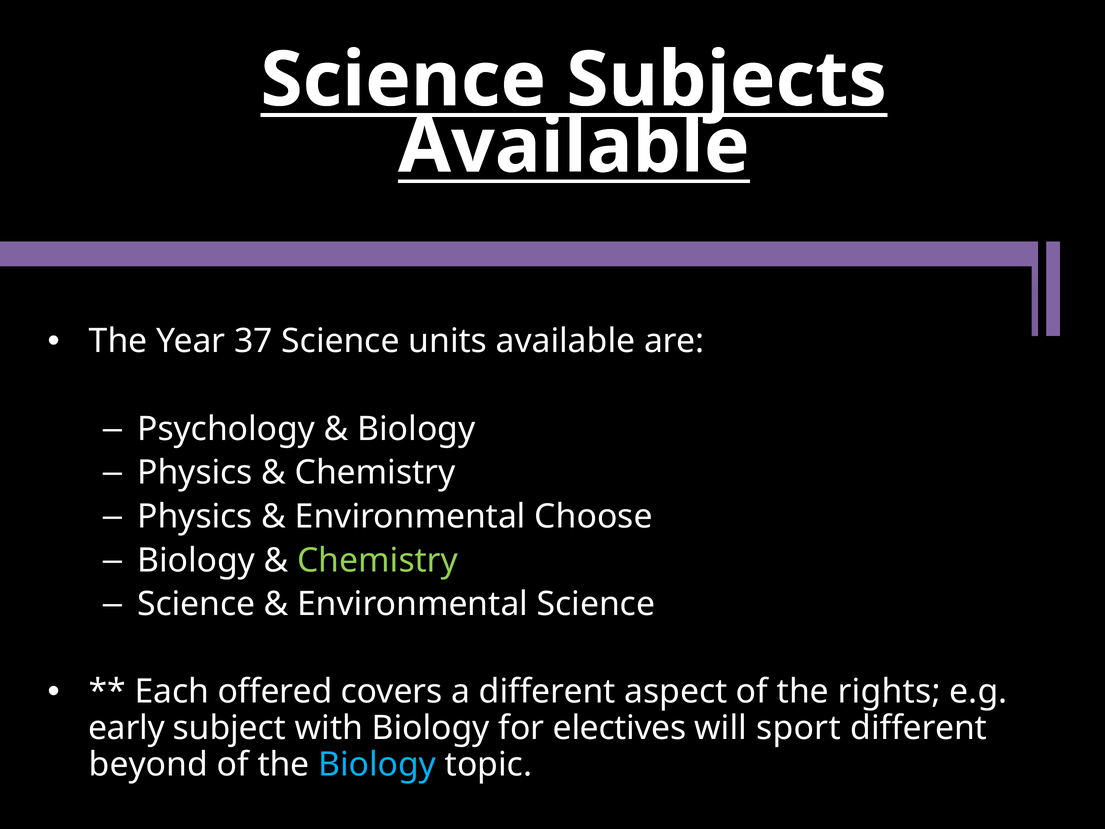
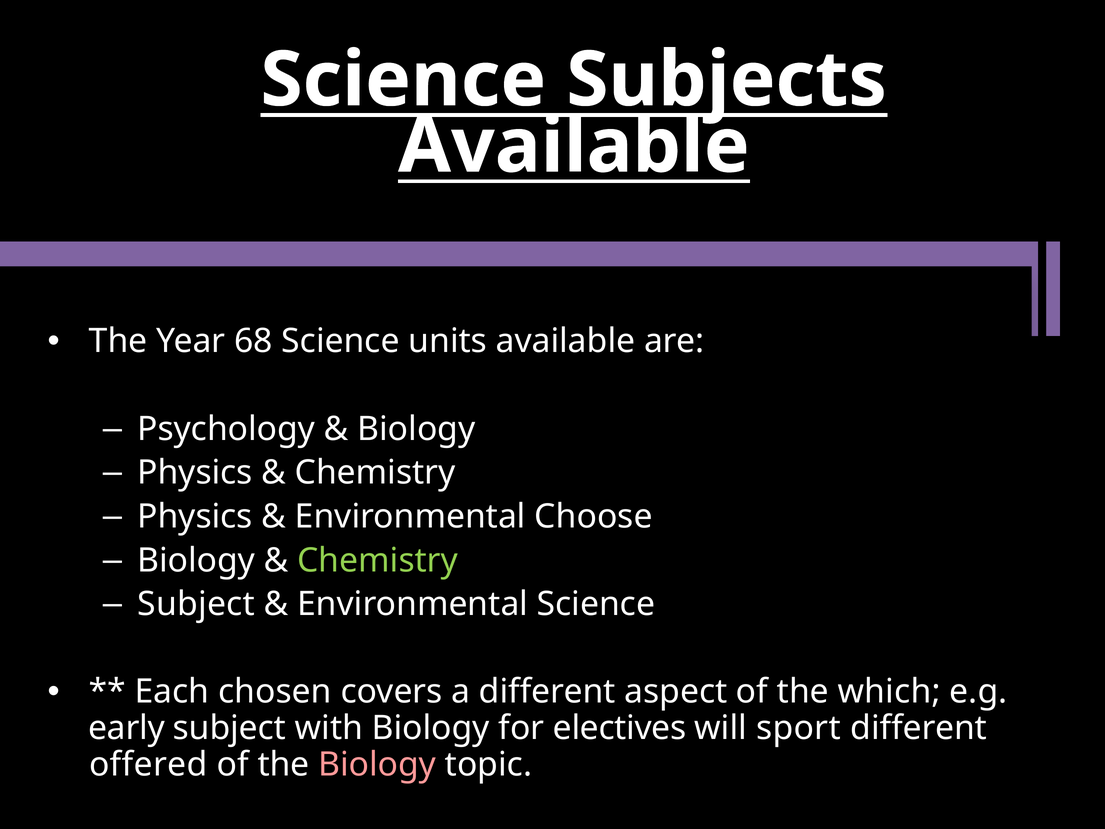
37: 37 -> 68
Science at (196, 604): Science -> Subject
offered: offered -> chosen
rights: rights -> which
beyond: beyond -> offered
Biology at (377, 765) colour: light blue -> pink
